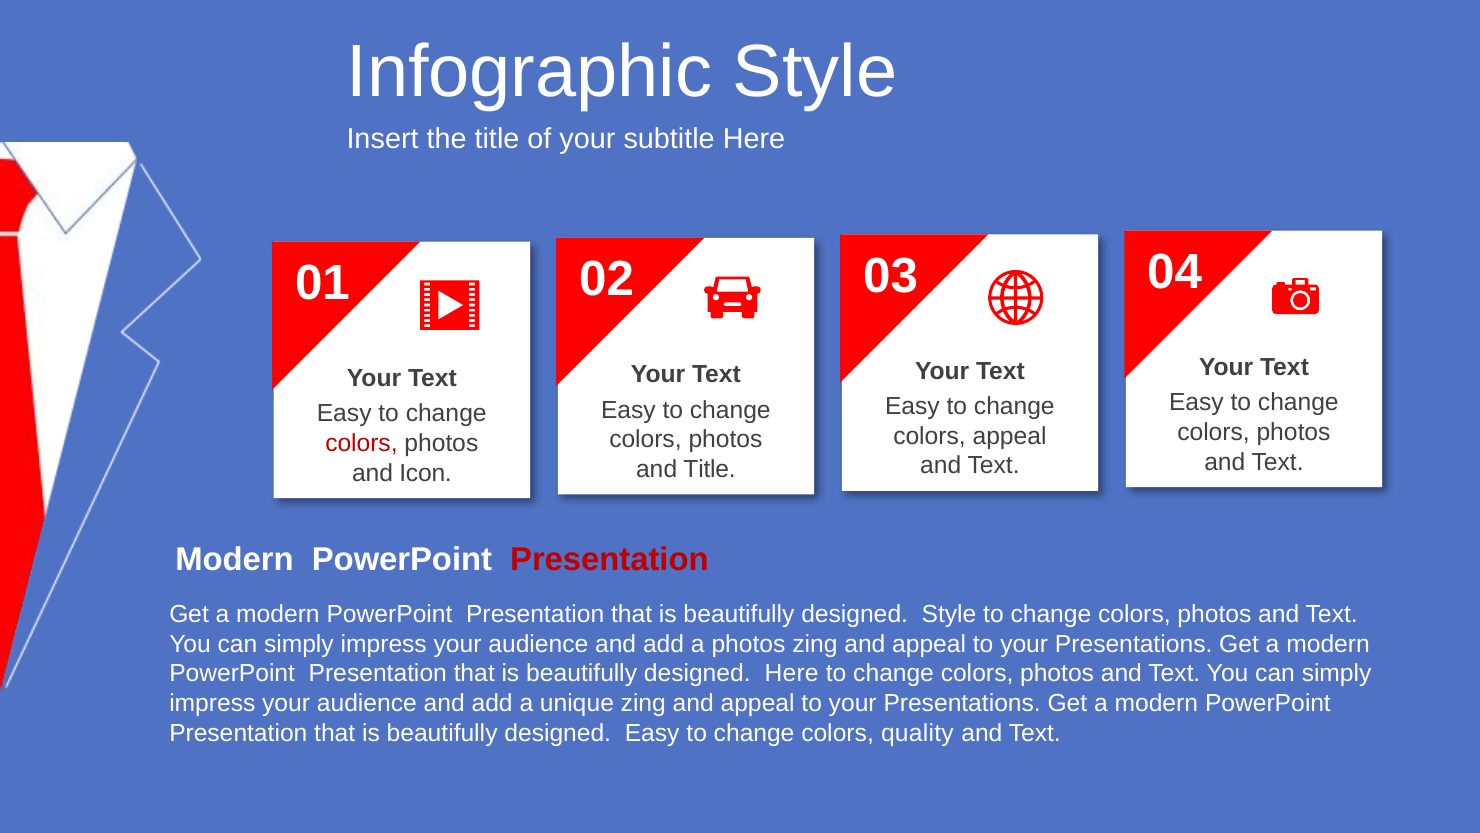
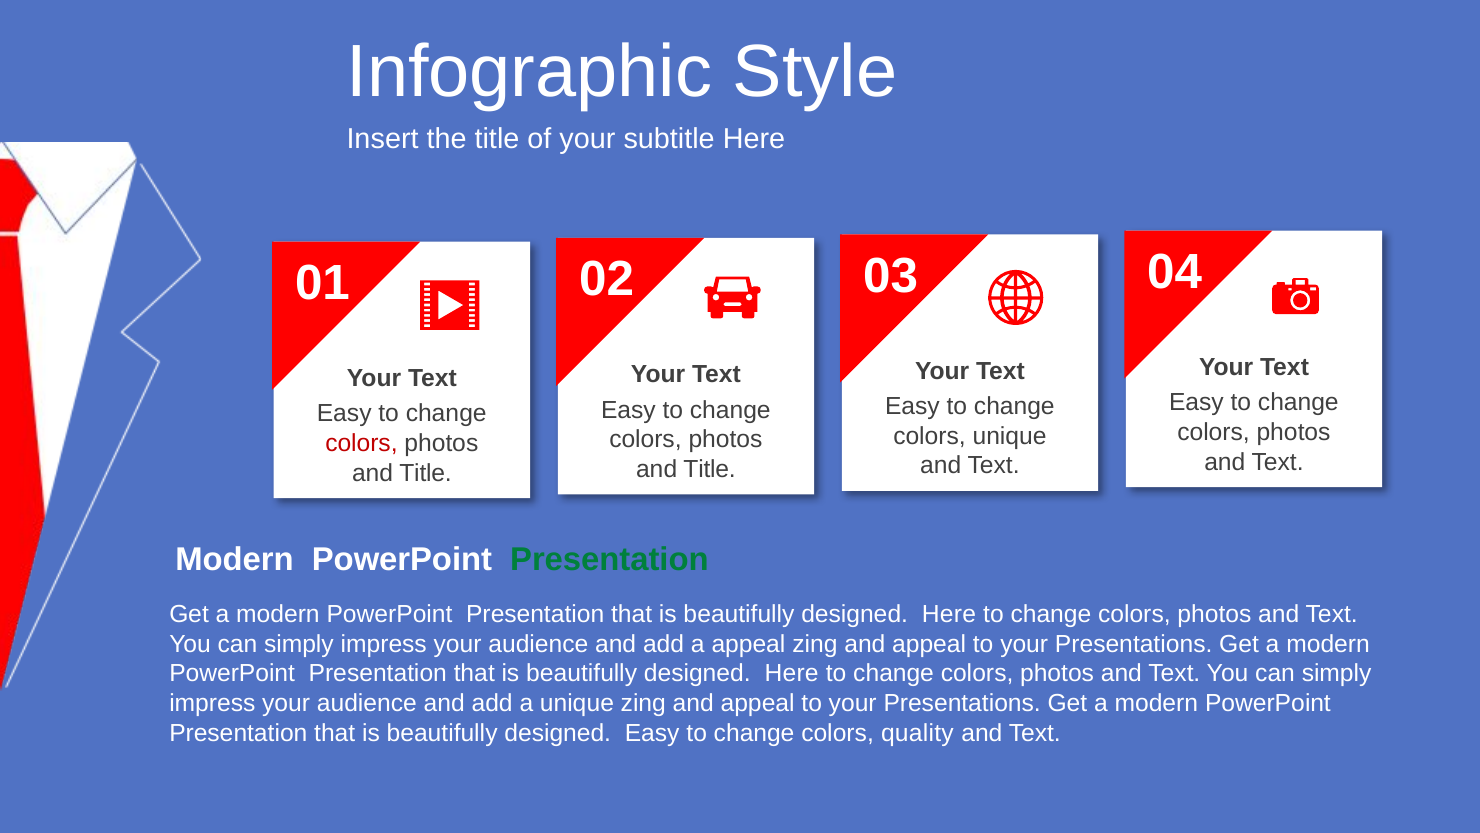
colors appeal: appeal -> unique
Icon at (426, 473): Icon -> Title
Presentation at (609, 560) colour: red -> green
Style at (949, 614): Style -> Here
a photos: photos -> appeal
